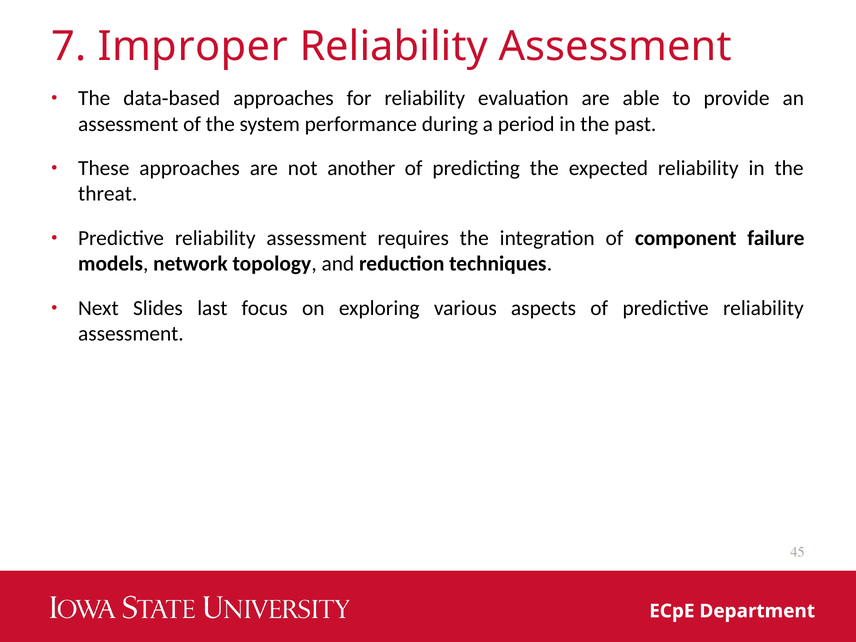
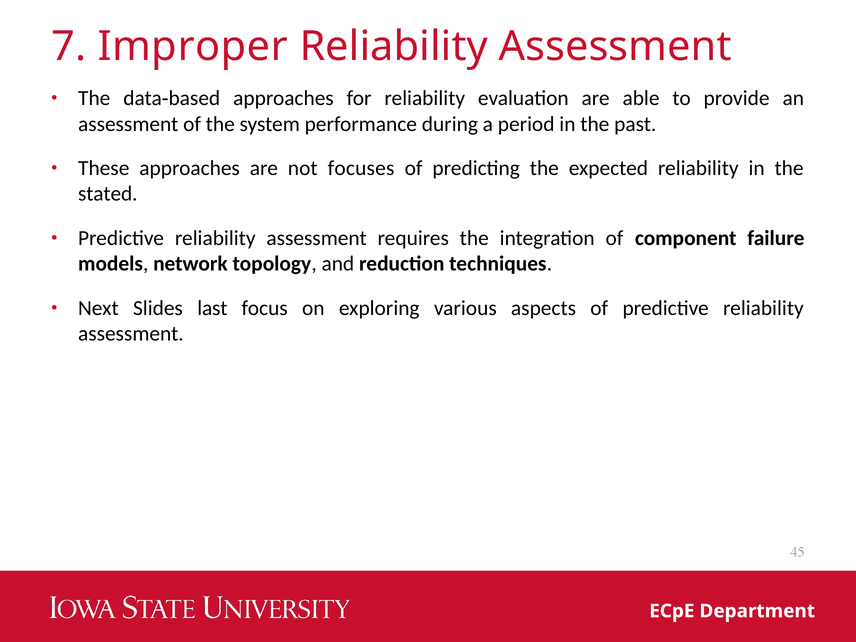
another: another -> focuses
threat: threat -> stated
